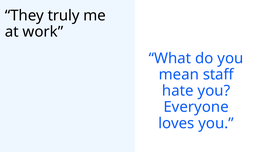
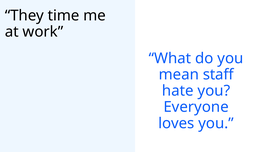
truly: truly -> time
